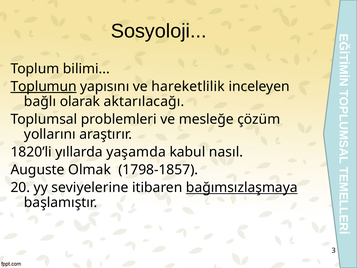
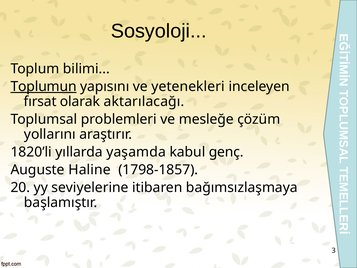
hareketlilik: hareketlilik -> yetenekleri
bağlı: bağlı -> fırsat
nasıl: nasıl -> genç
Olmak: Olmak -> Haline
bağımsızlaşmaya underline: present -> none
